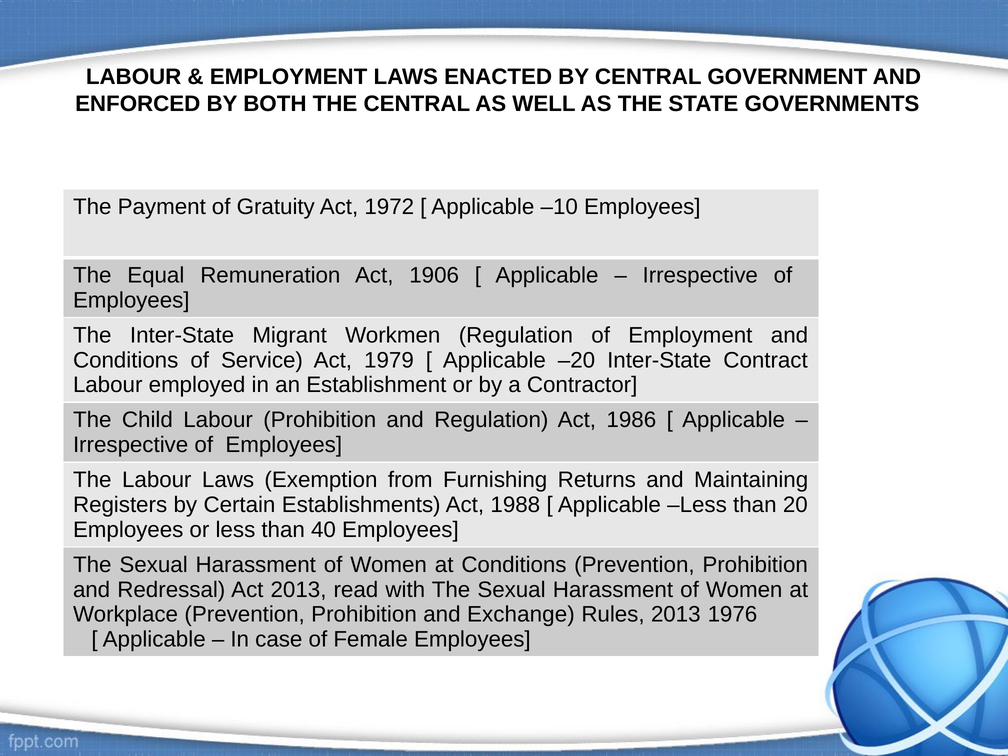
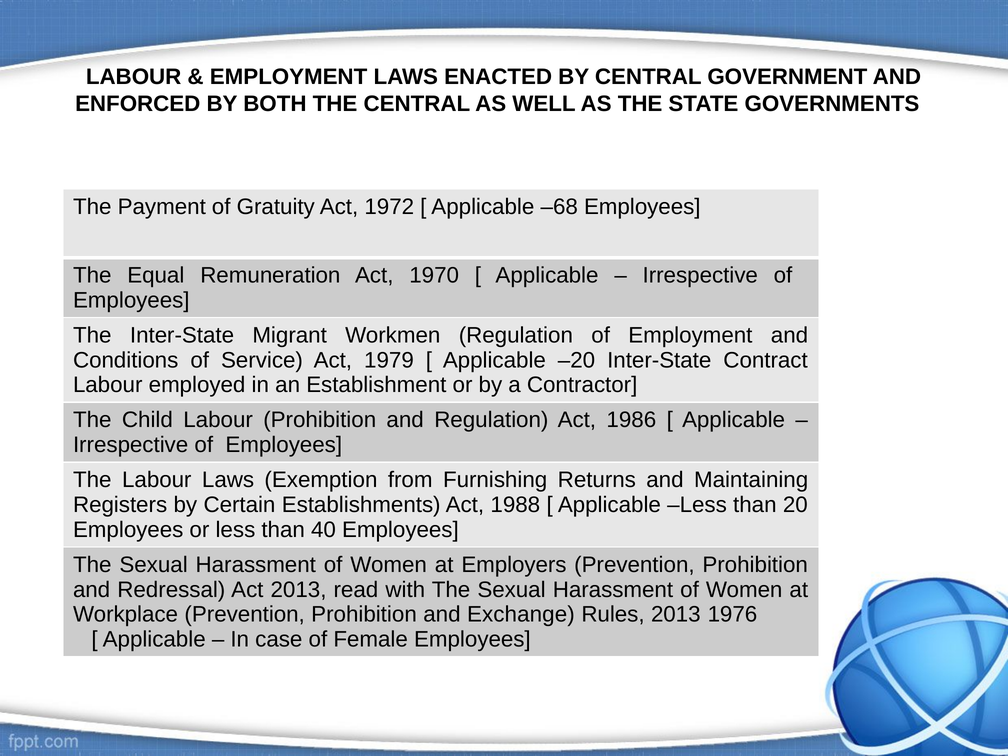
–10: –10 -> –68
1906: 1906 -> 1970
at Conditions: Conditions -> Employers
